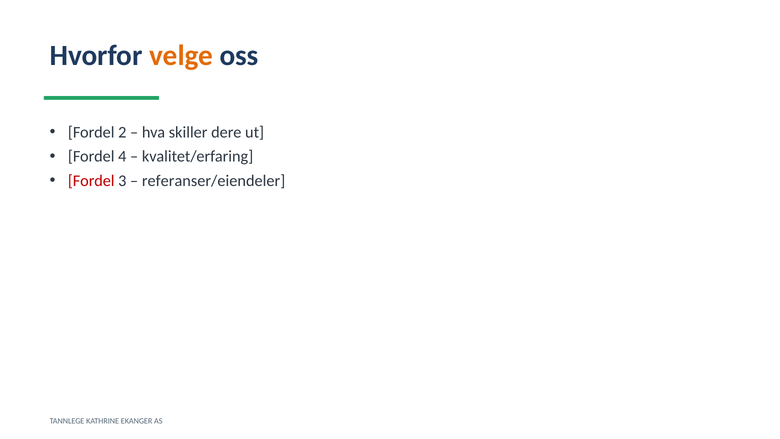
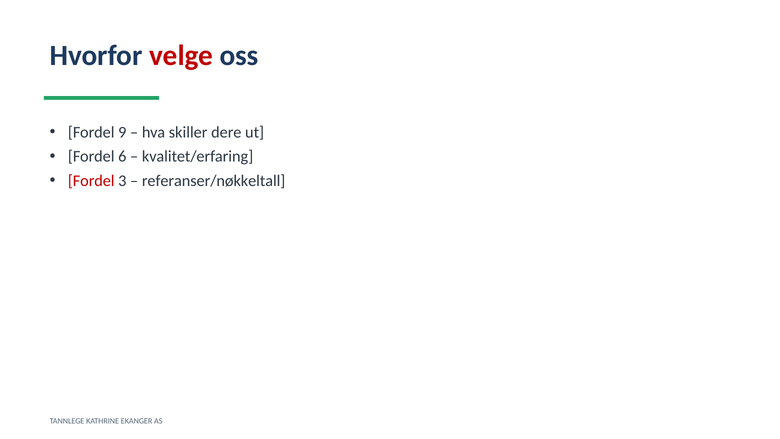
velge colour: orange -> red
2: 2 -> 9
4: 4 -> 6
referanser/eiendeler: referanser/eiendeler -> referanser/nøkkeltall
